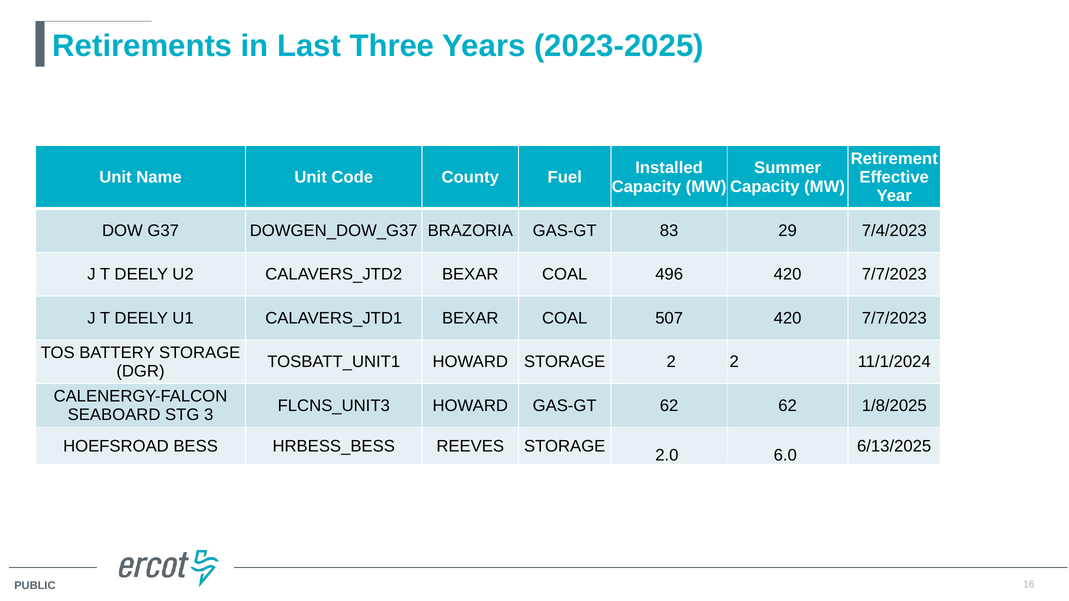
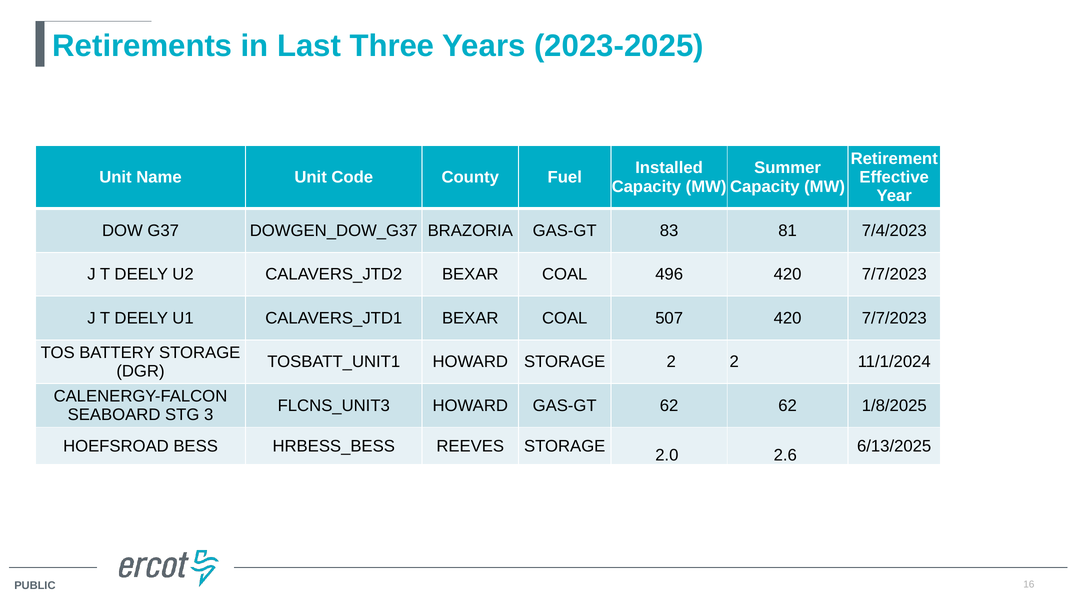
29: 29 -> 81
6.0: 6.0 -> 2.6
